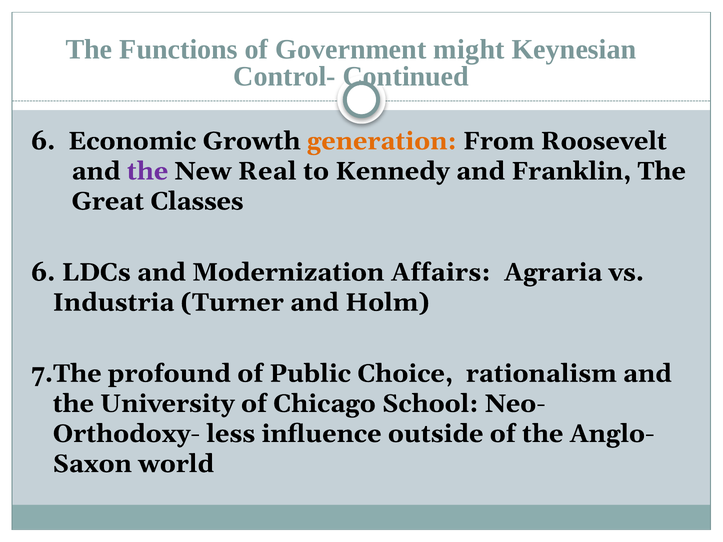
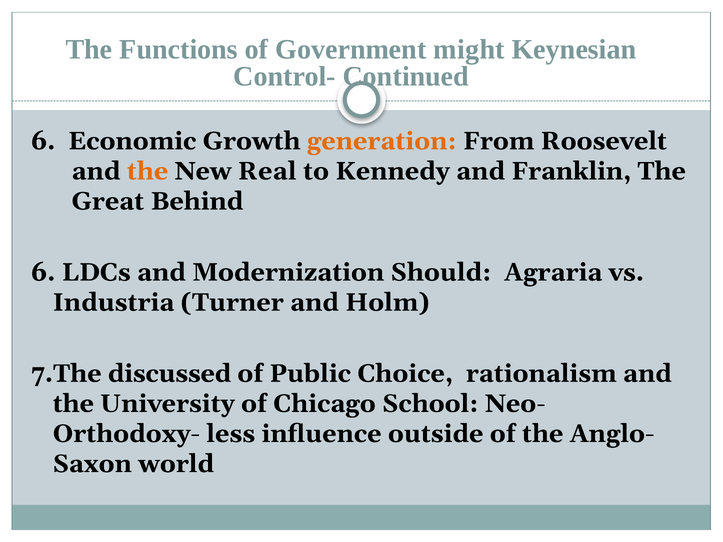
the at (148, 171) colour: purple -> orange
Classes: Classes -> Behind
Affairs: Affairs -> Should
profound: profound -> discussed
